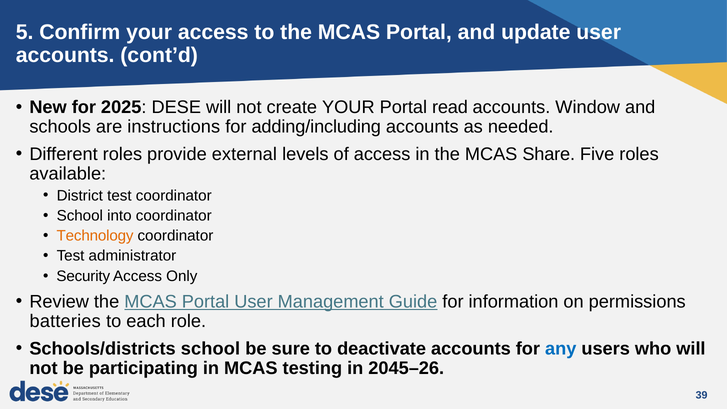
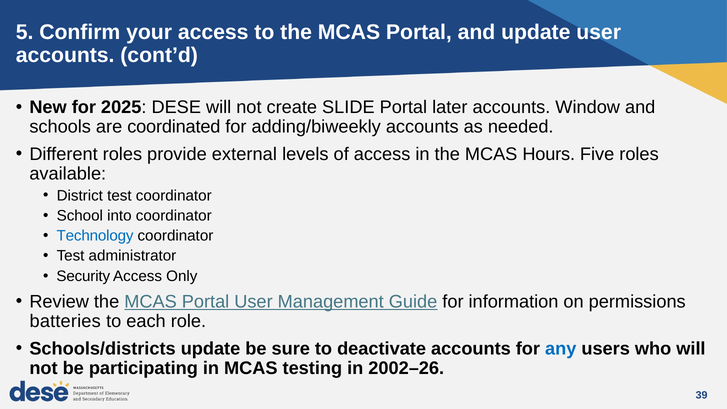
create YOUR: YOUR -> SLIDE
read: read -> later
instructions: instructions -> coordinated
adding/including: adding/including -> adding/biweekly
Share: Share -> Hours
Technology colour: orange -> blue
Schools/districts school: school -> update
2045–26: 2045–26 -> 2002–26
